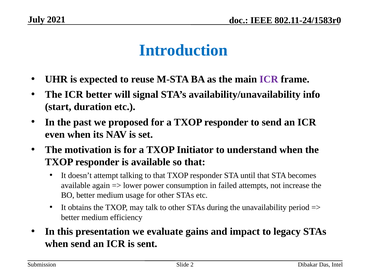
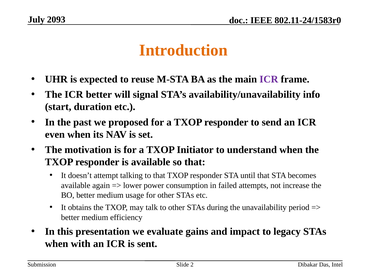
2021: 2021 -> 2093
Introduction colour: blue -> orange
when send: send -> with
